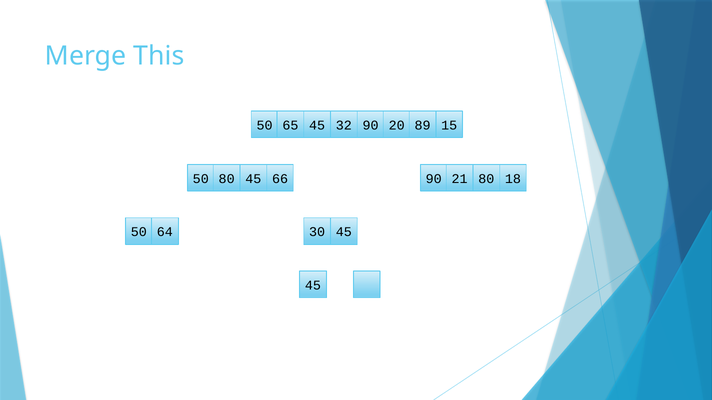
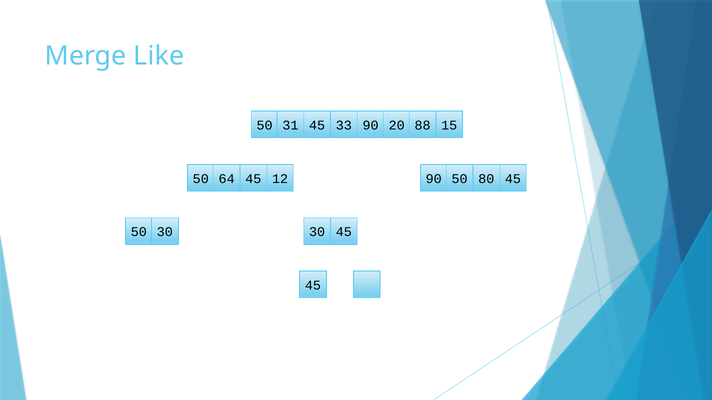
This: This -> Like
65: 65 -> 31
32: 32 -> 33
89: 89 -> 88
50 80: 80 -> 64
66: 66 -> 12
90 21: 21 -> 50
80 18: 18 -> 45
50 64: 64 -> 30
